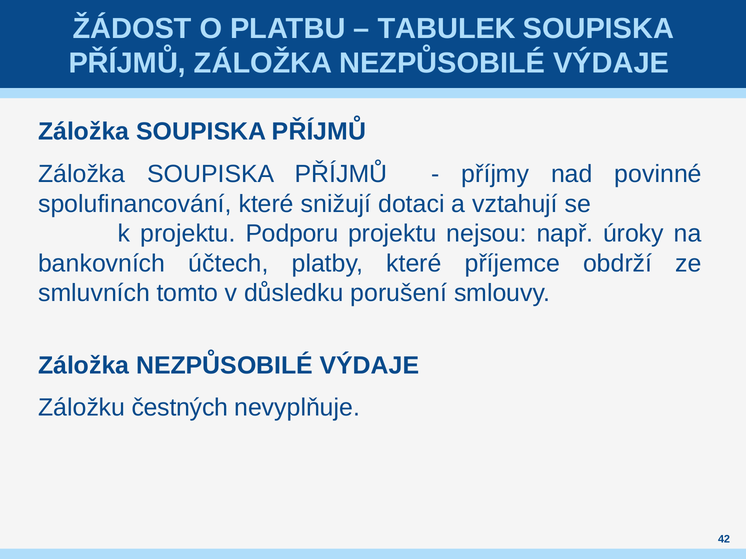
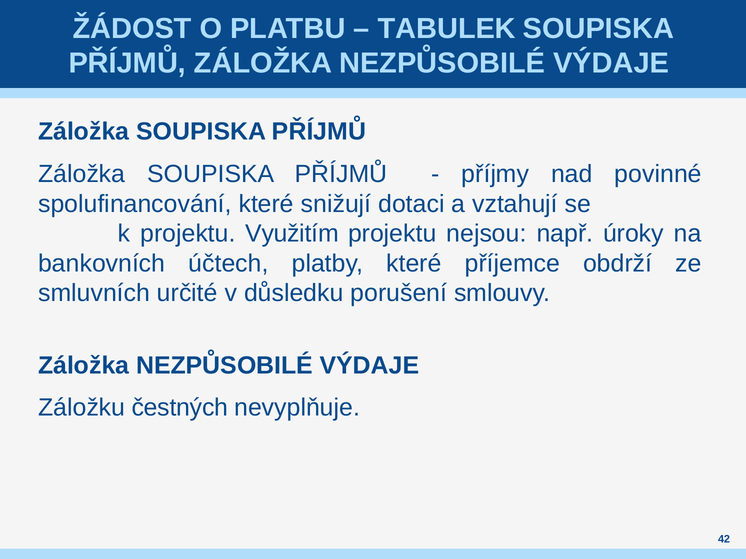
Podporu: Podporu -> Využitím
tomto: tomto -> určité
